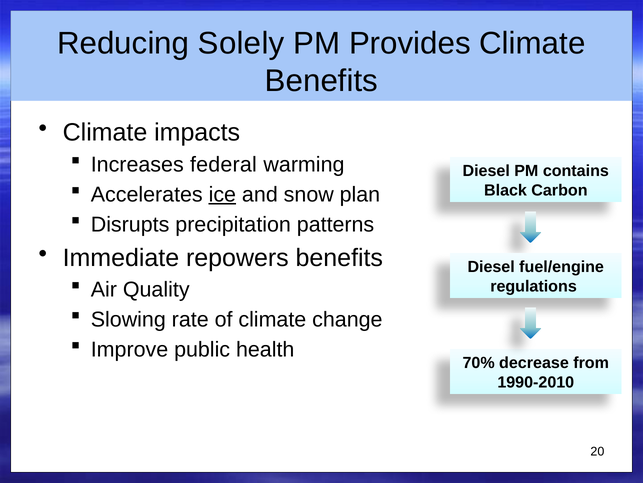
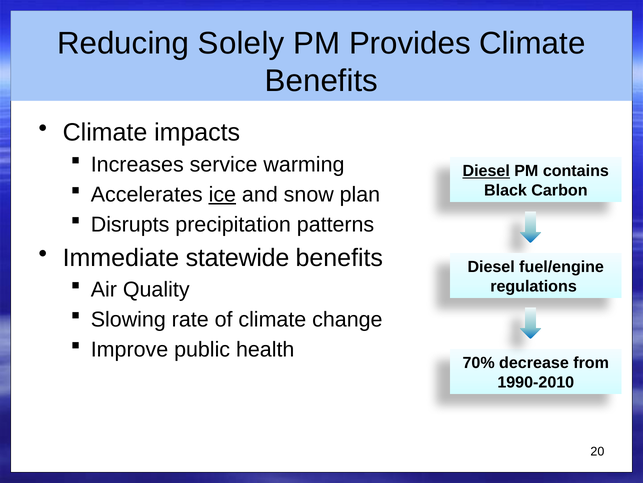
federal: federal -> service
Diesel at (486, 171) underline: none -> present
repowers: repowers -> statewide
